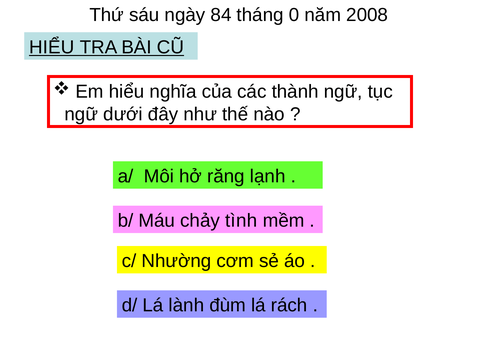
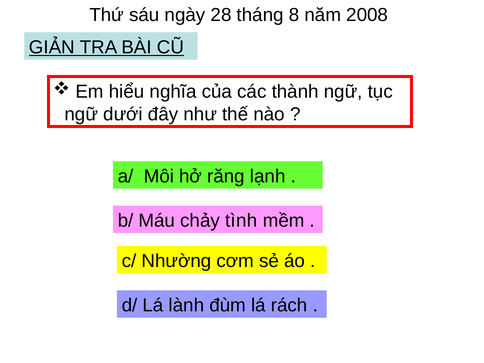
84: 84 -> 28
0: 0 -> 8
HIỂU at (52, 47): HIỂU -> GIẢN
